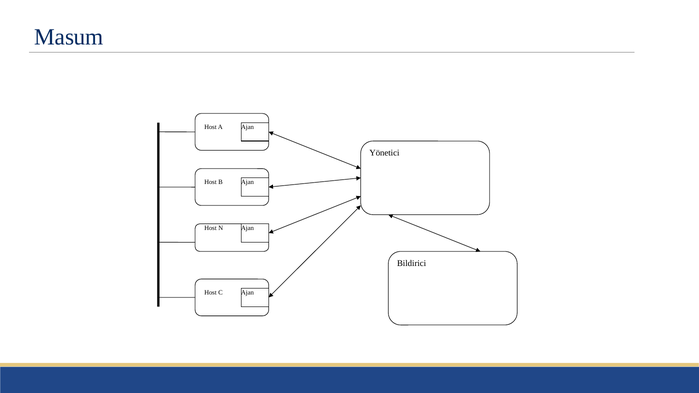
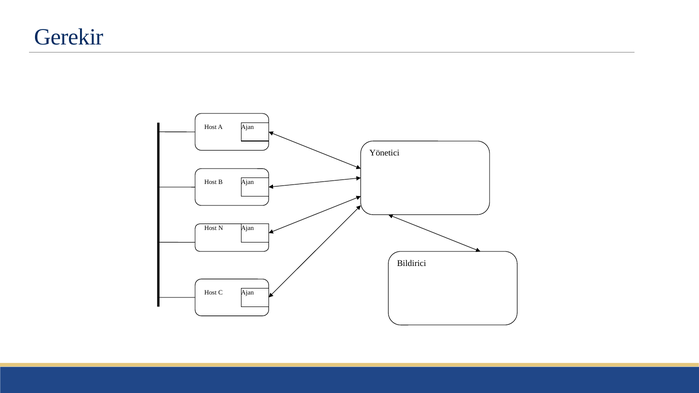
Masum: Masum -> Gerekir
